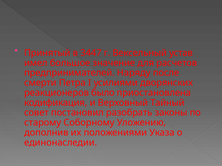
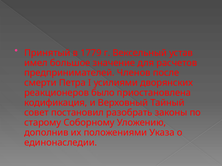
3447: 3447 -> 1779
Наряду: Наряду -> Членов
